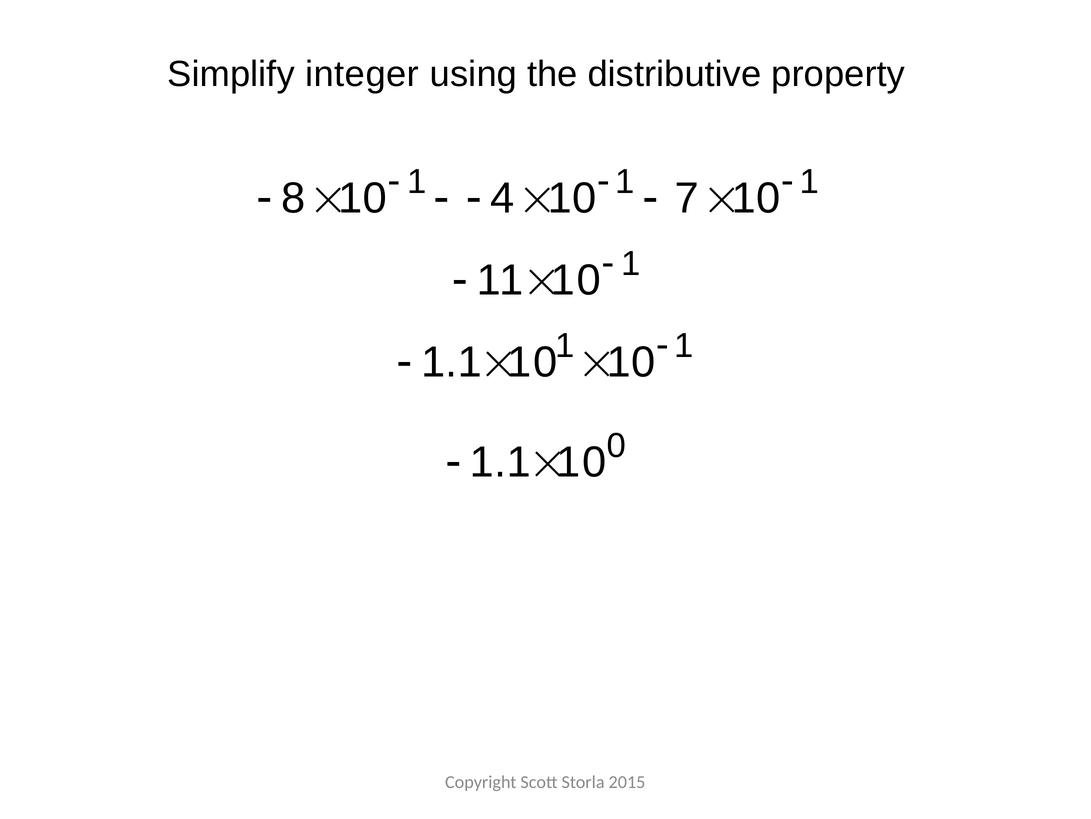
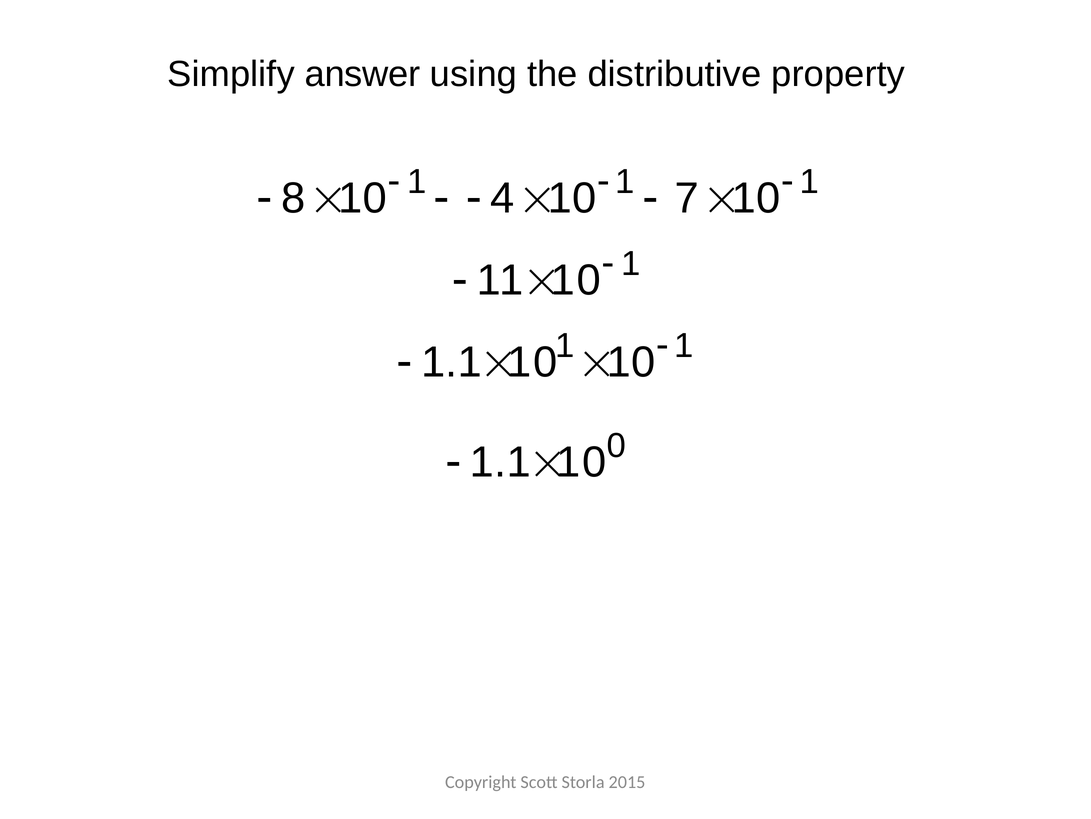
integer: integer -> answer
